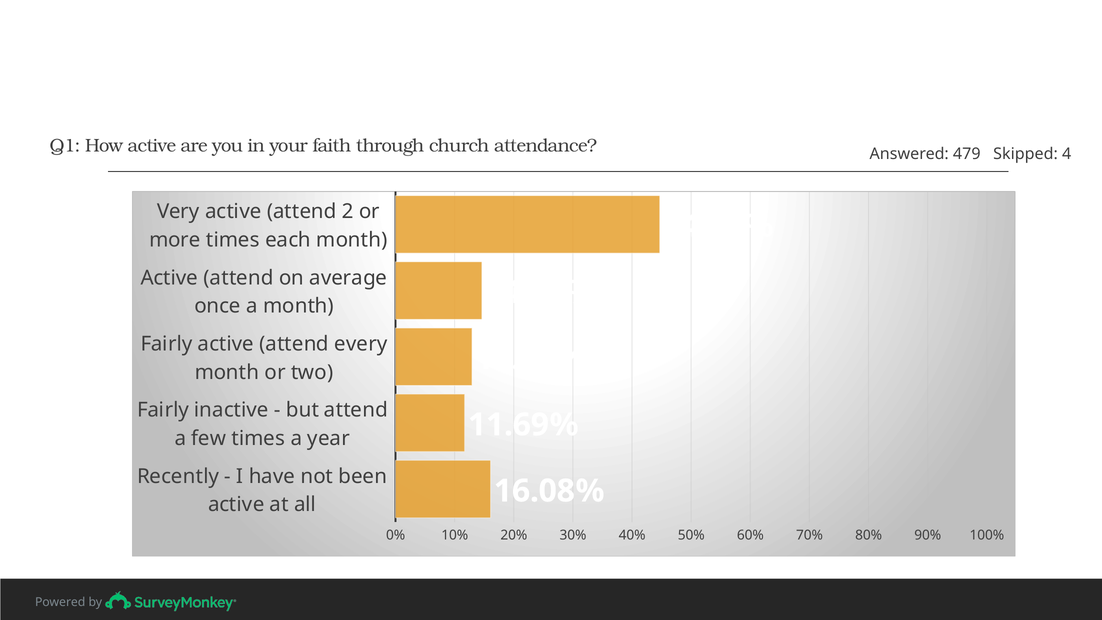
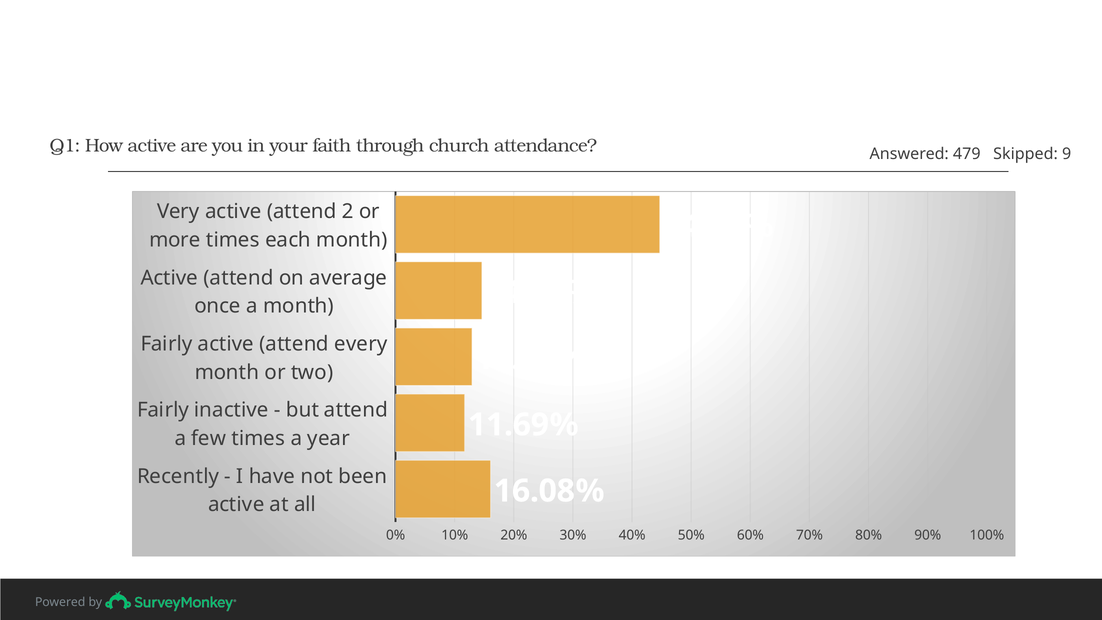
4: 4 -> 9
